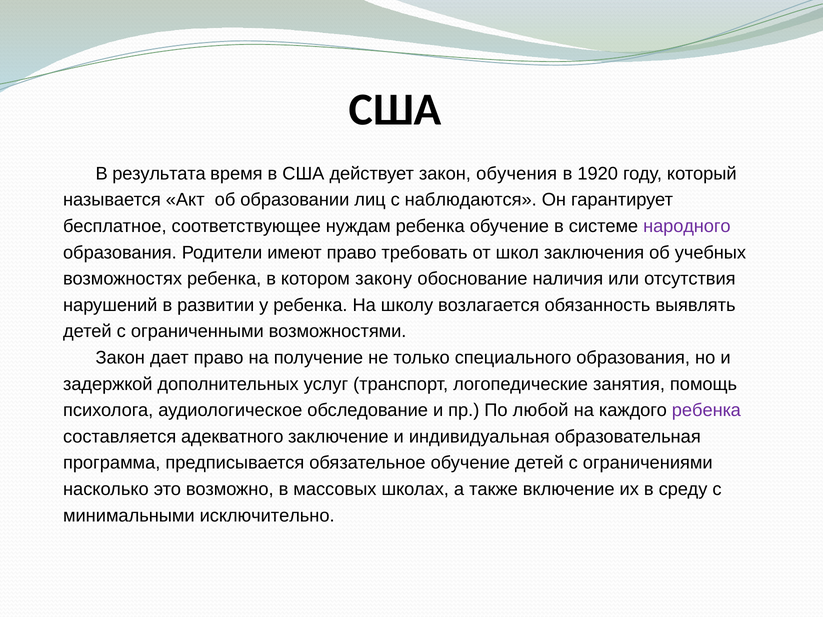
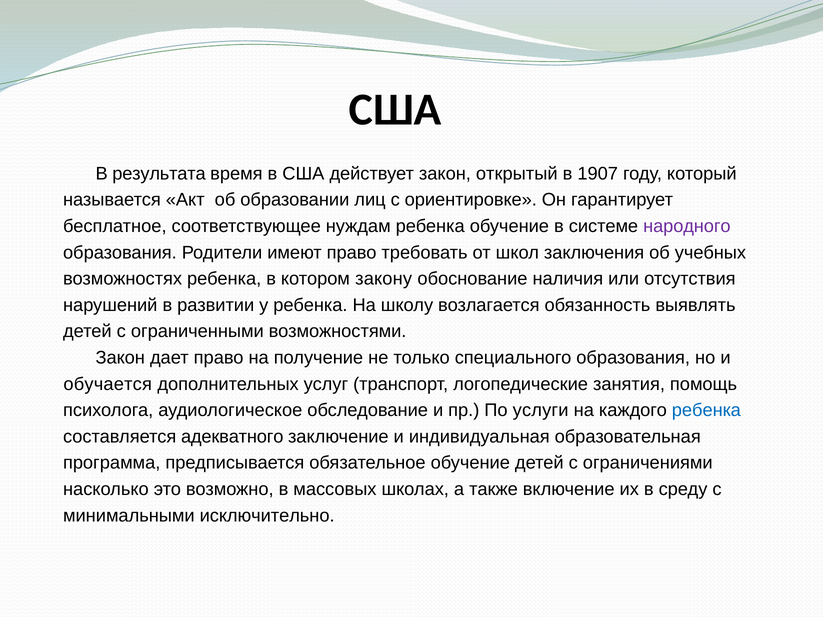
обучения: обучения -> открытый
1920: 1920 -> 1907
наблюдаются: наблюдаются -> ориентировке
задержкой: задержкой -> обучается
любой: любой -> услуги
ребенка at (706, 410) colour: purple -> blue
